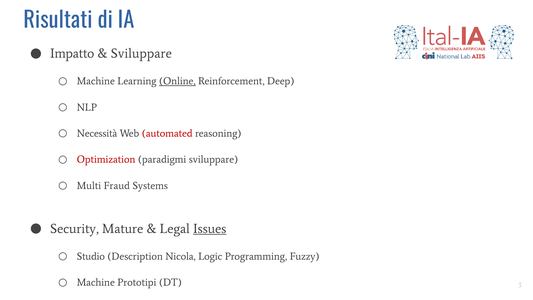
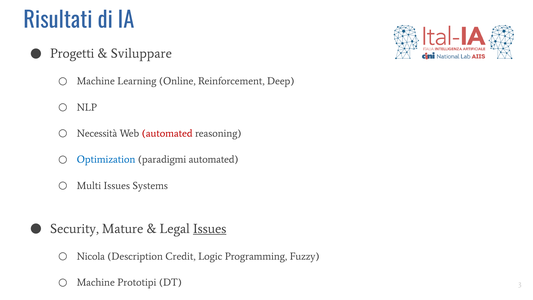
Impatto: Impatto -> Progetti
Online underline: present -> none
Optimization colour: red -> blue
paradigmi sviluppare: sviluppare -> automated
Multi Fraud: Fraud -> Issues
Studio: Studio -> Nicola
Nicola: Nicola -> Credit
